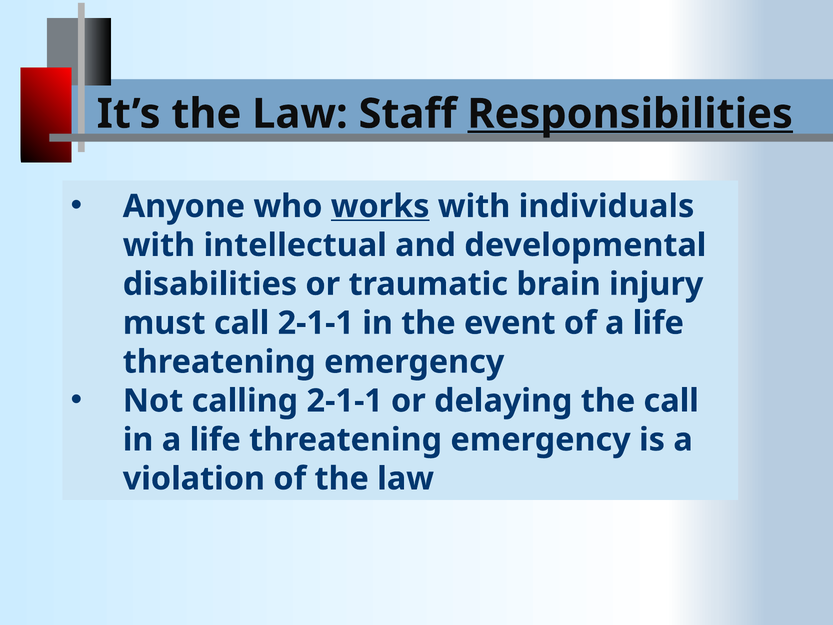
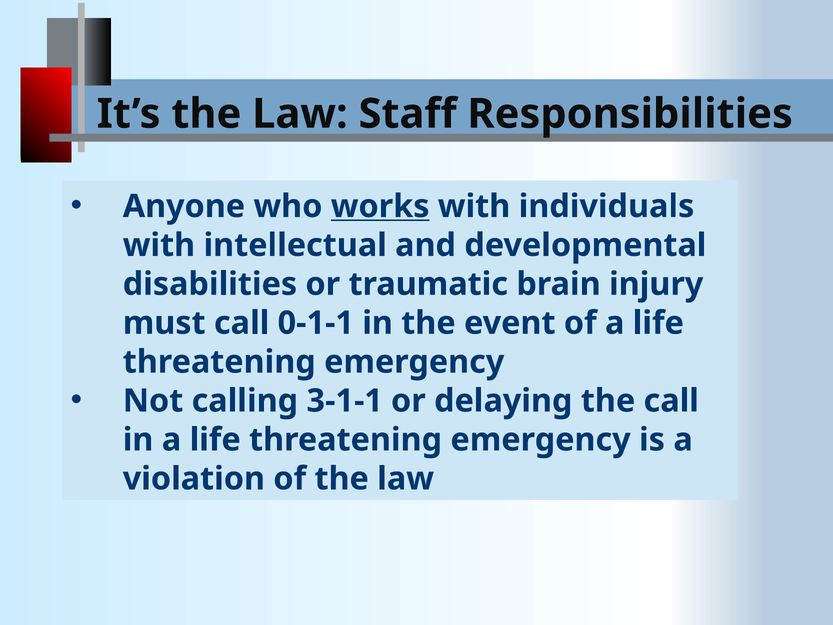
Responsibilities underline: present -> none
call 2-1-1: 2-1-1 -> 0-1-1
calling 2-1-1: 2-1-1 -> 3-1-1
